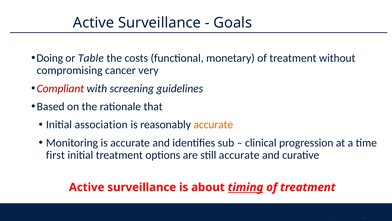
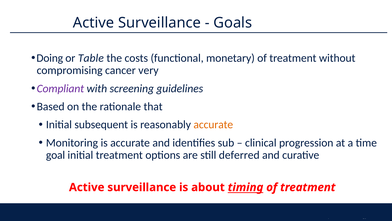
Compliant colour: red -> purple
association: association -> subsequent
first: first -> goal
still accurate: accurate -> deferred
